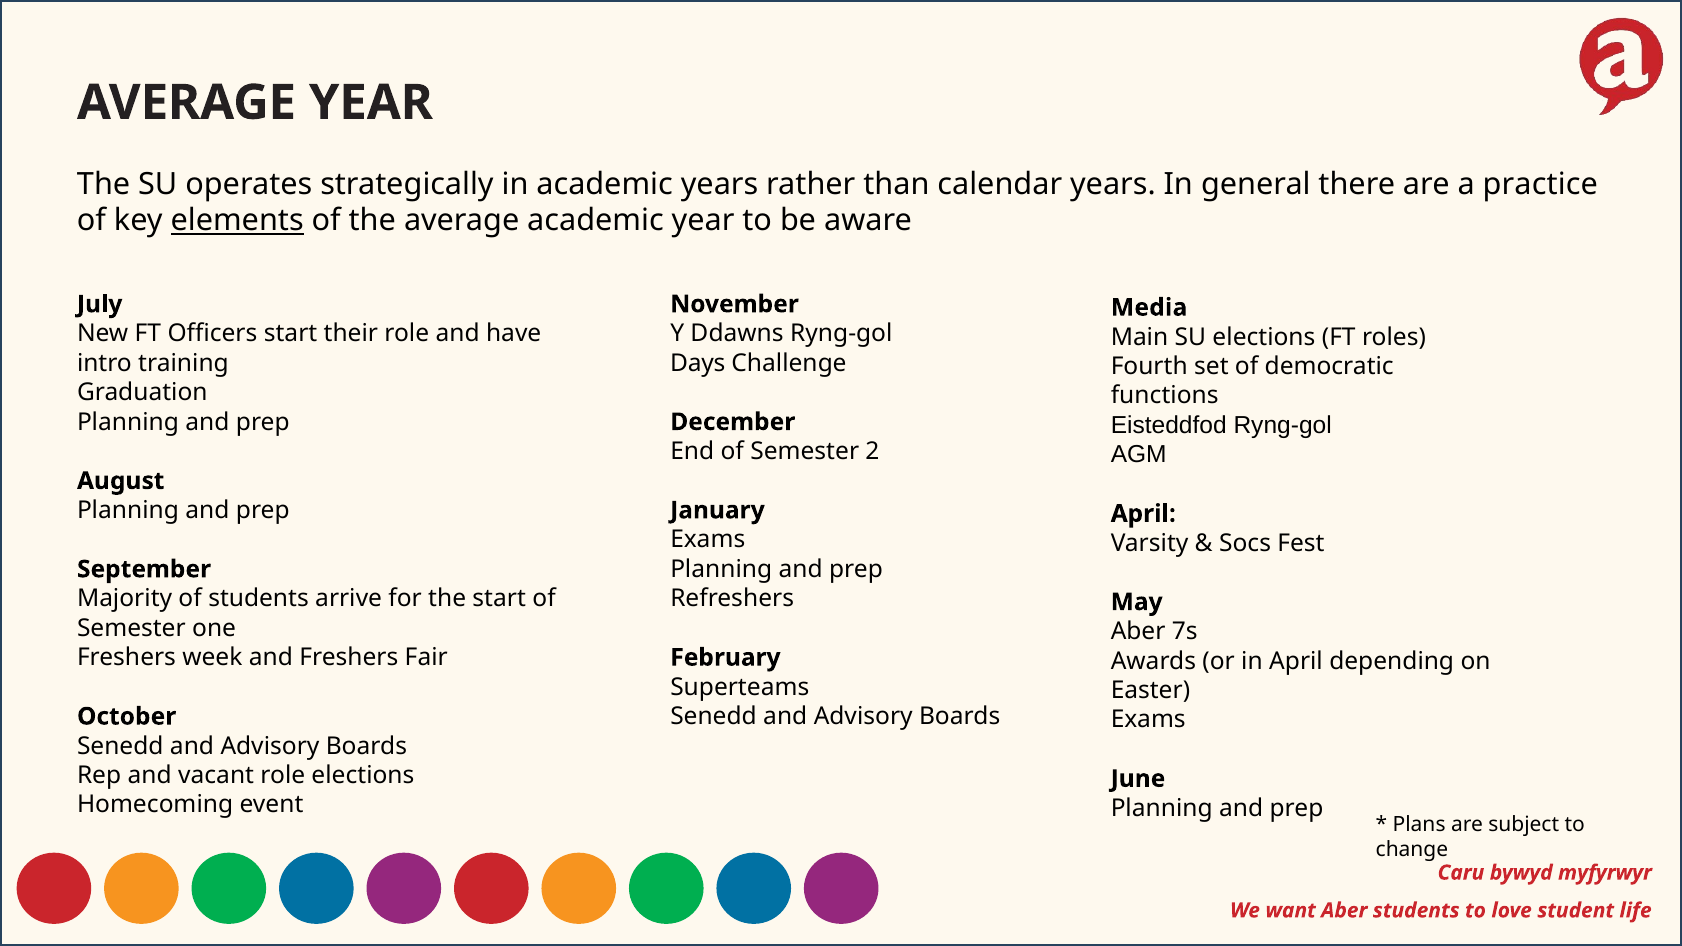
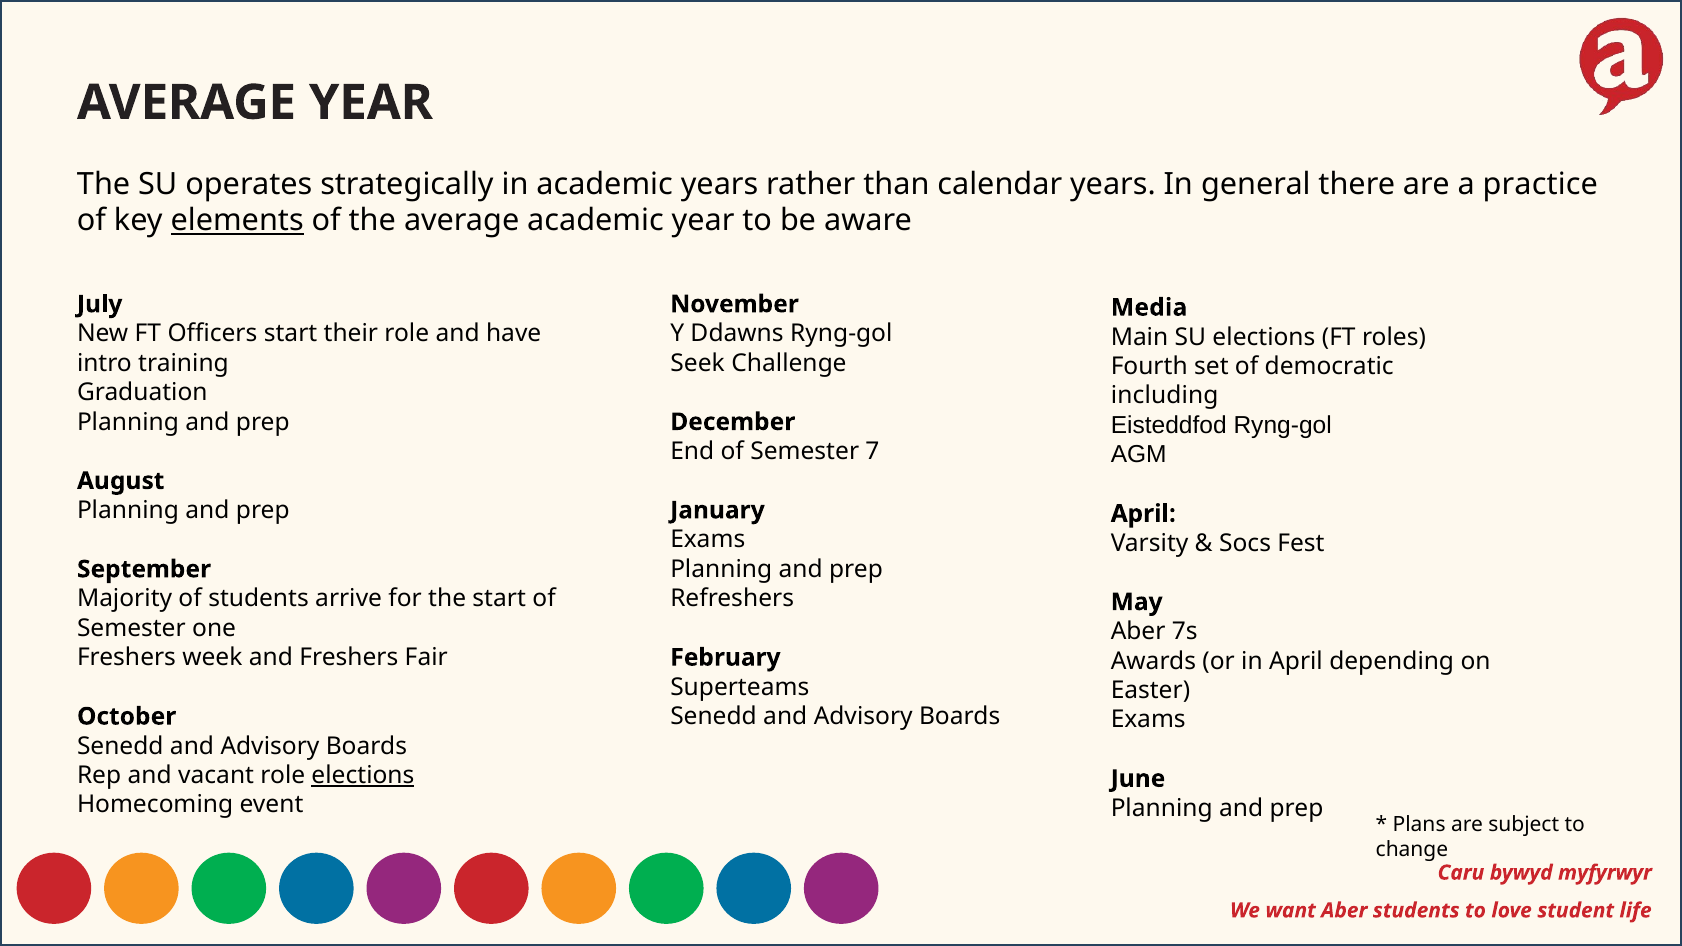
Days: Days -> Seek
functions: functions -> including
2: 2 -> 7
elections at (363, 775) underline: none -> present
